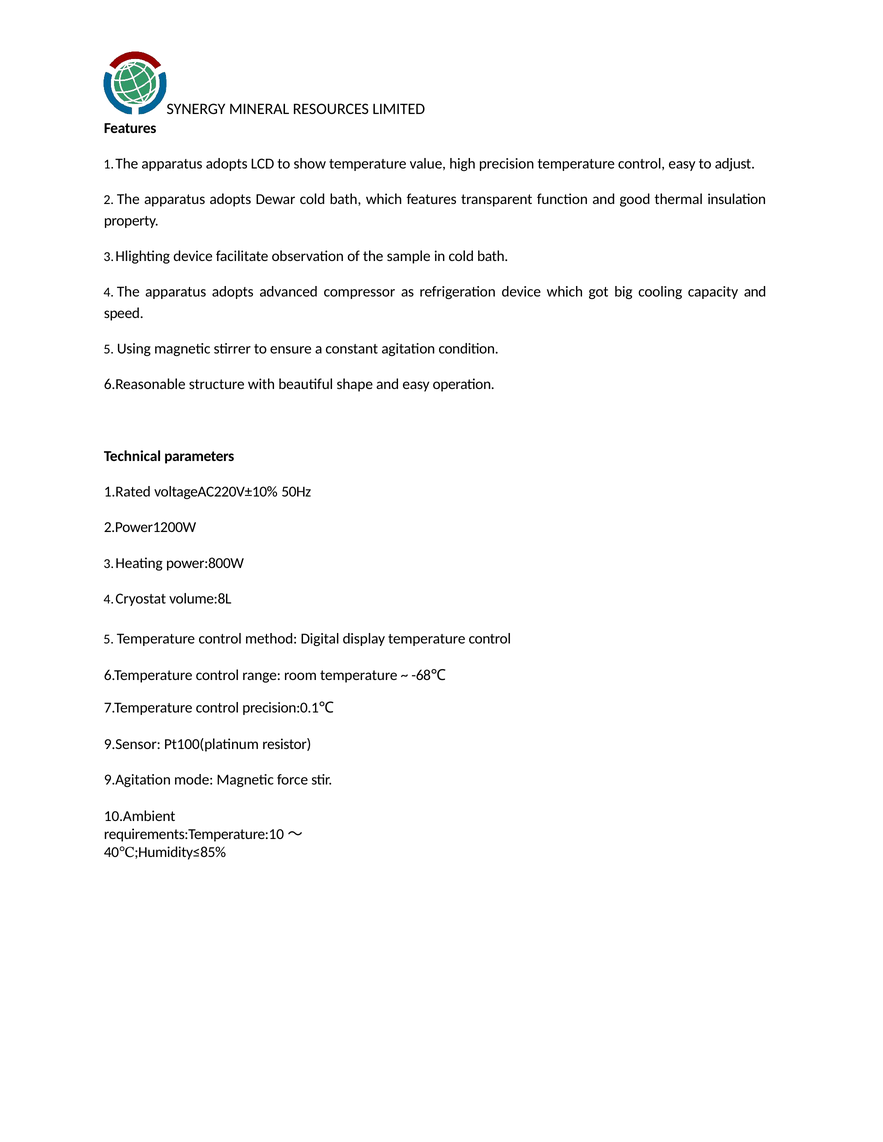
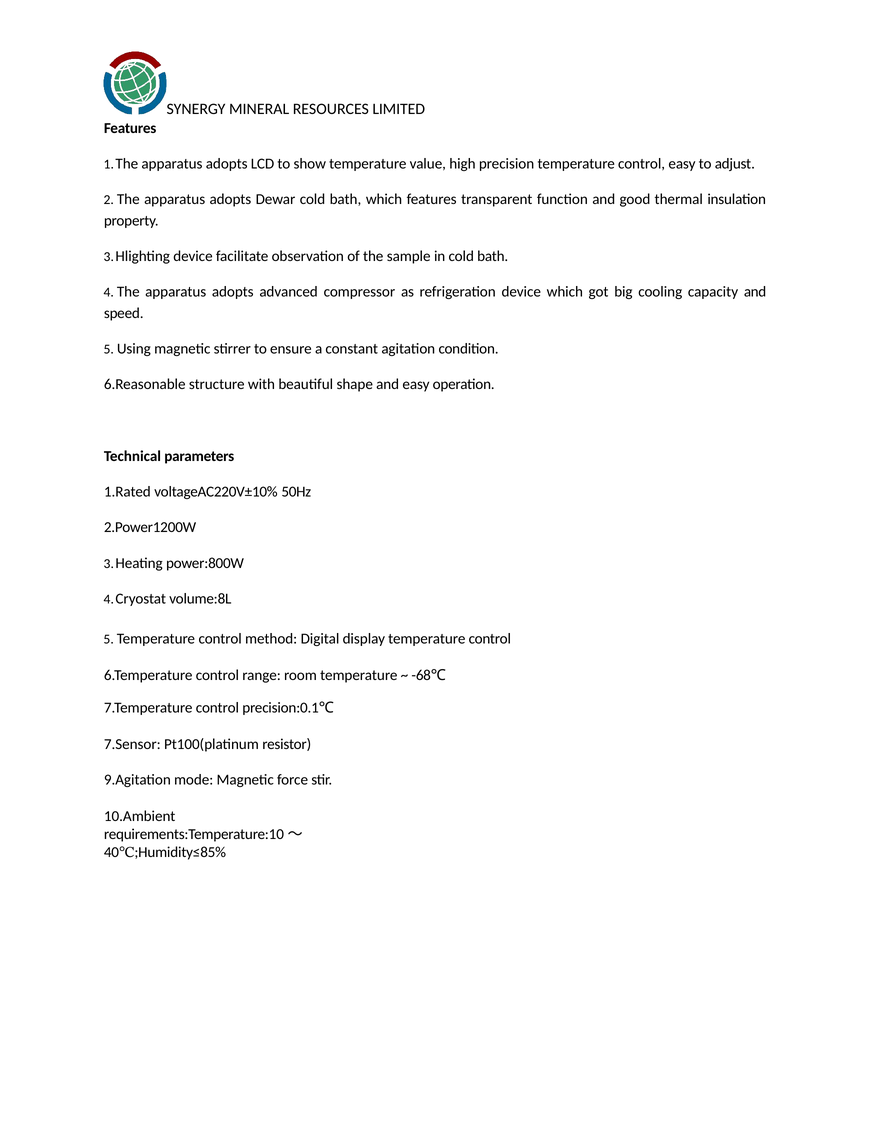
9.Sensor: 9.Sensor -> 7.Sensor
